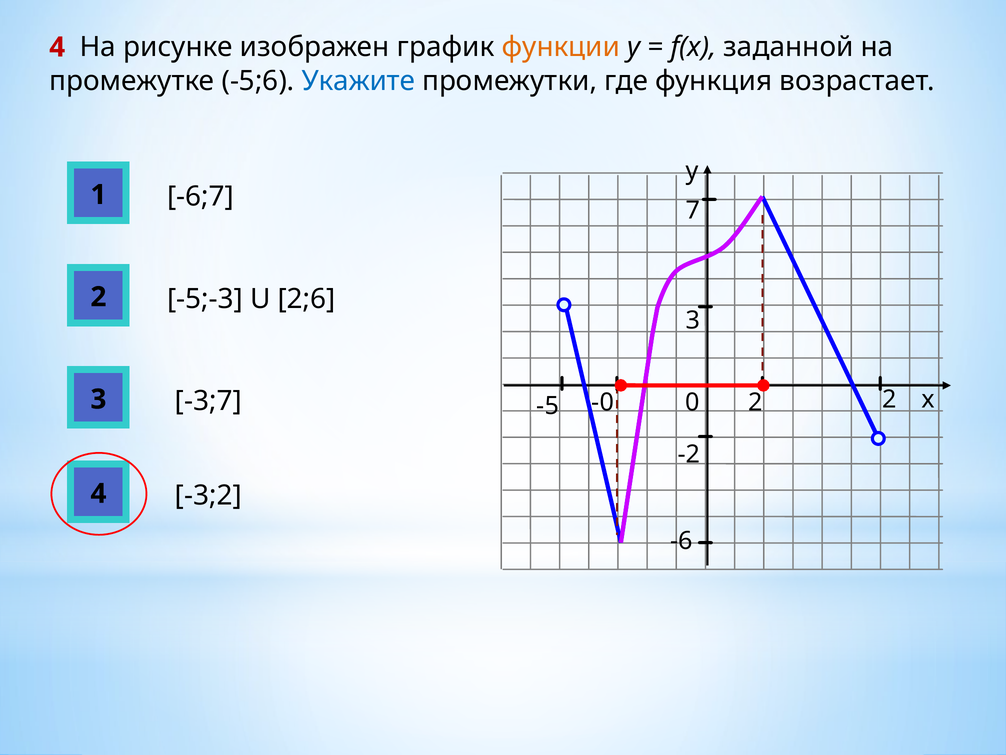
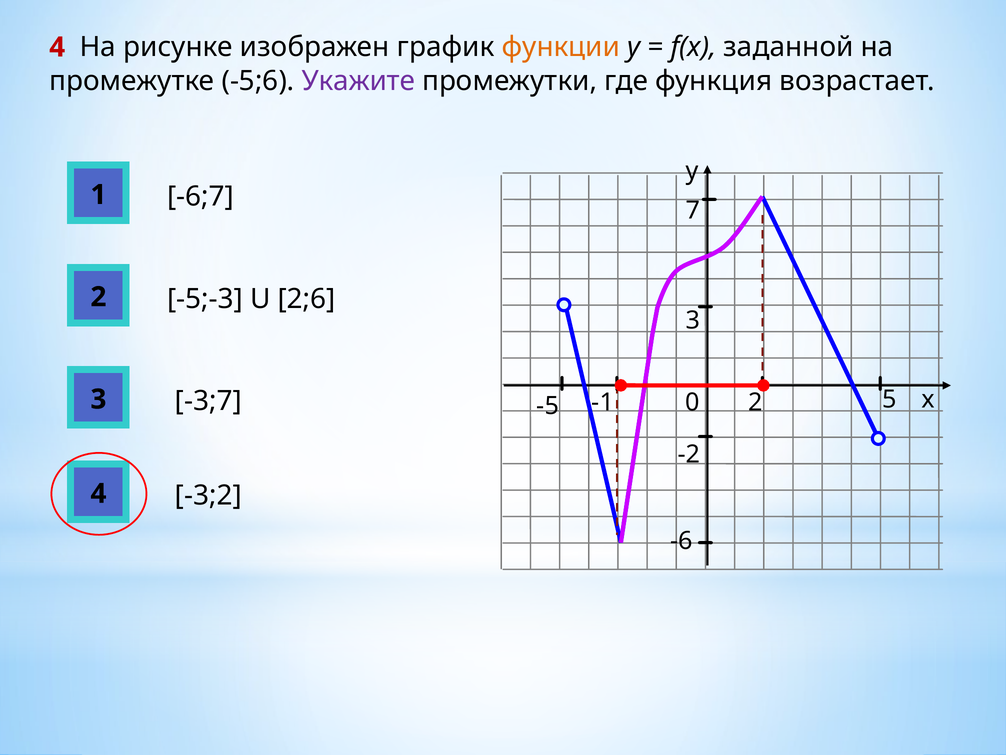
Укажите colour: blue -> purple
-0: -0 -> -1
2 at (889, 399): 2 -> 5
